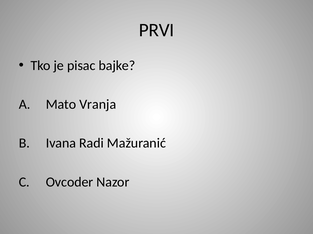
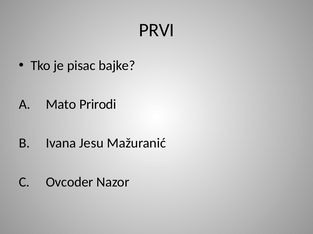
Vranja: Vranja -> Prirodi
Radi: Radi -> Jesu
